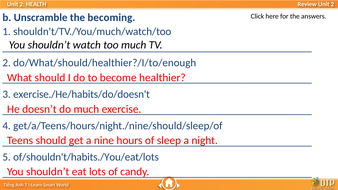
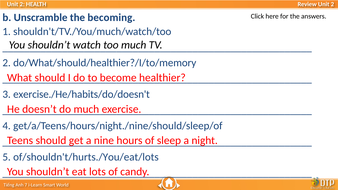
do/What/should/healthier?/I/to/enough: do/What/should/healthier?/I/to/enough -> do/What/should/healthier?/I/to/memory
of/shouldn't/habits./You/eat/lots: of/shouldn't/habits./You/eat/lots -> of/shouldn't/hurts./You/eat/lots
